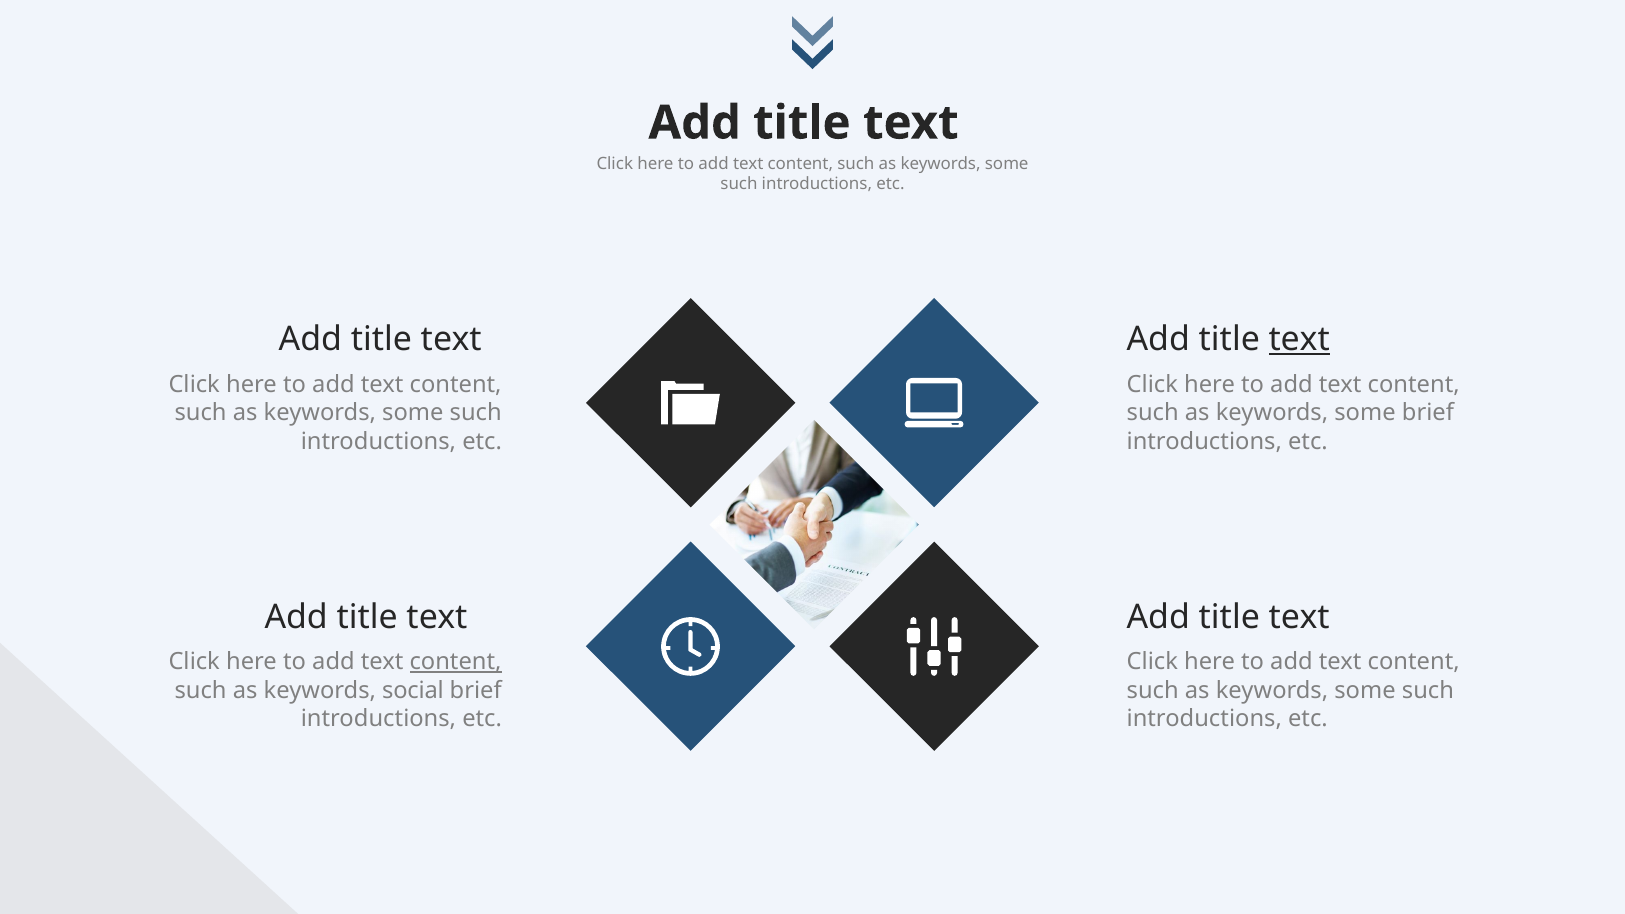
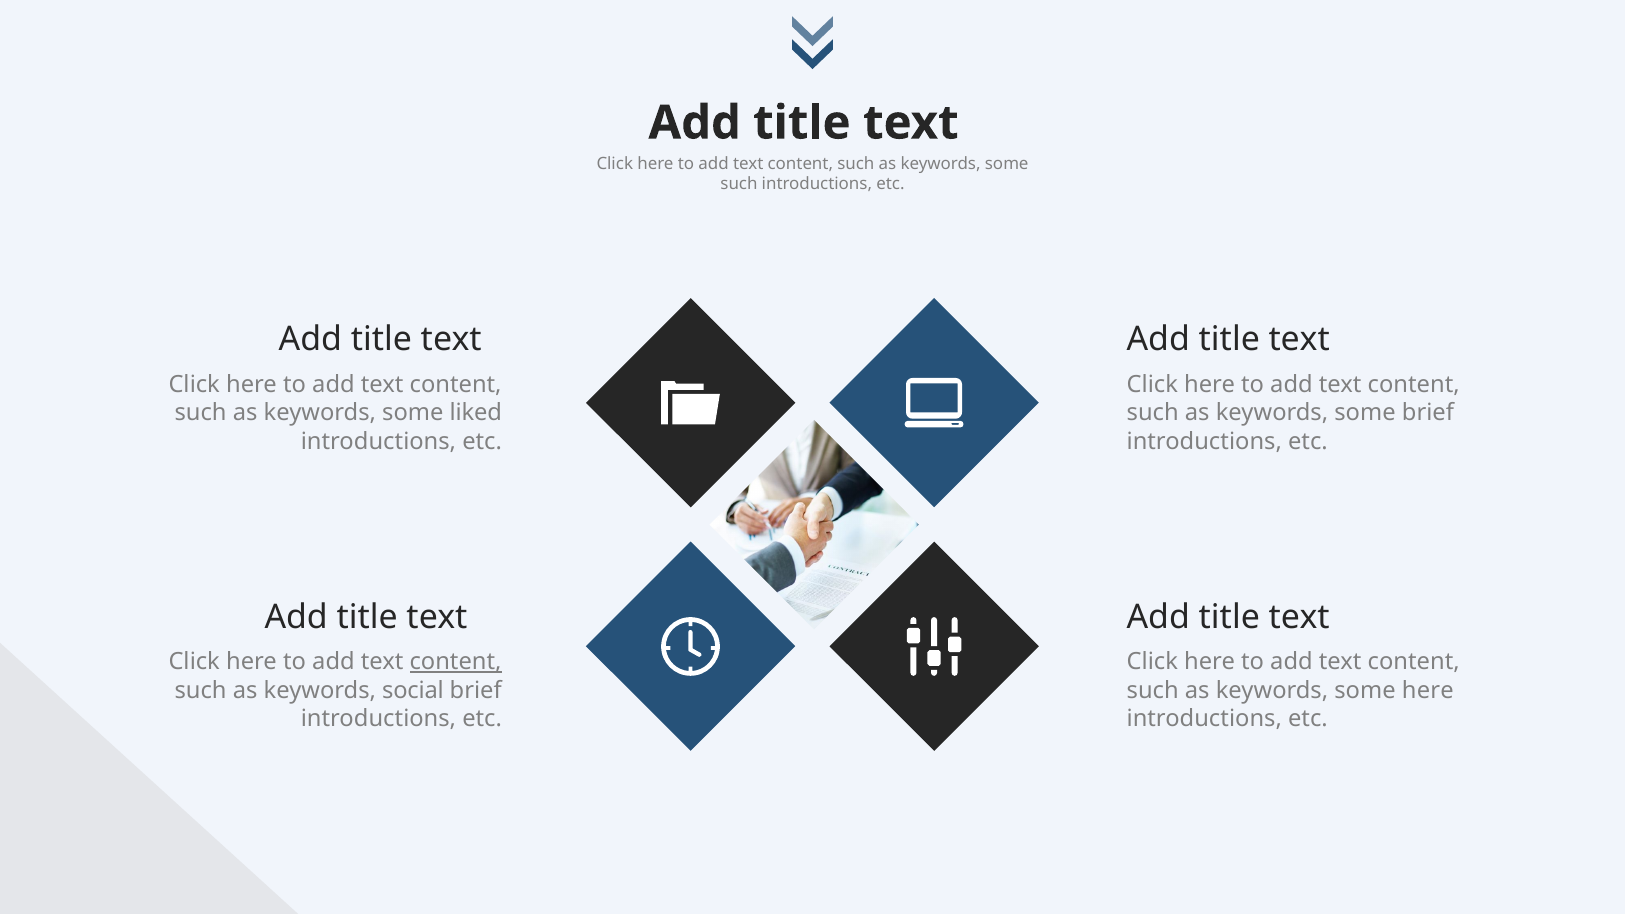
text at (1299, 339) underline: present -> none
such at (476, 413): such -> liked
such at (1428, 690): such -> here
